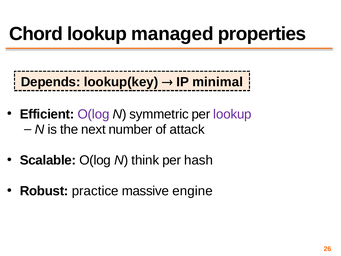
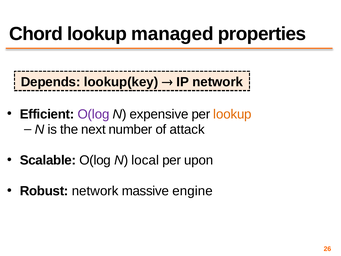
IP minimal: minimal -> network
symmetric: symmetric -> expensive
lookup at (232, 114) colour: purple -> orange
think: think -> local
hash: hash -> upon
Robust practice: practice -> network
